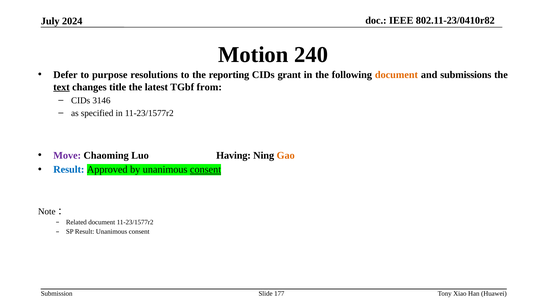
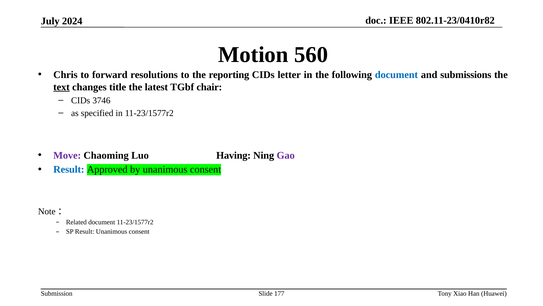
240: 240 -> 560
Defer: Defer -> Chris
purpose: purpose -> forward
grant: grant -> letter
document at (396, 75) colour: orange -> blue
from: from -> chair
3146: 3146 -> 3746
Gao colour: orange -> purple
consent at (206, 169) underline: present -> none
